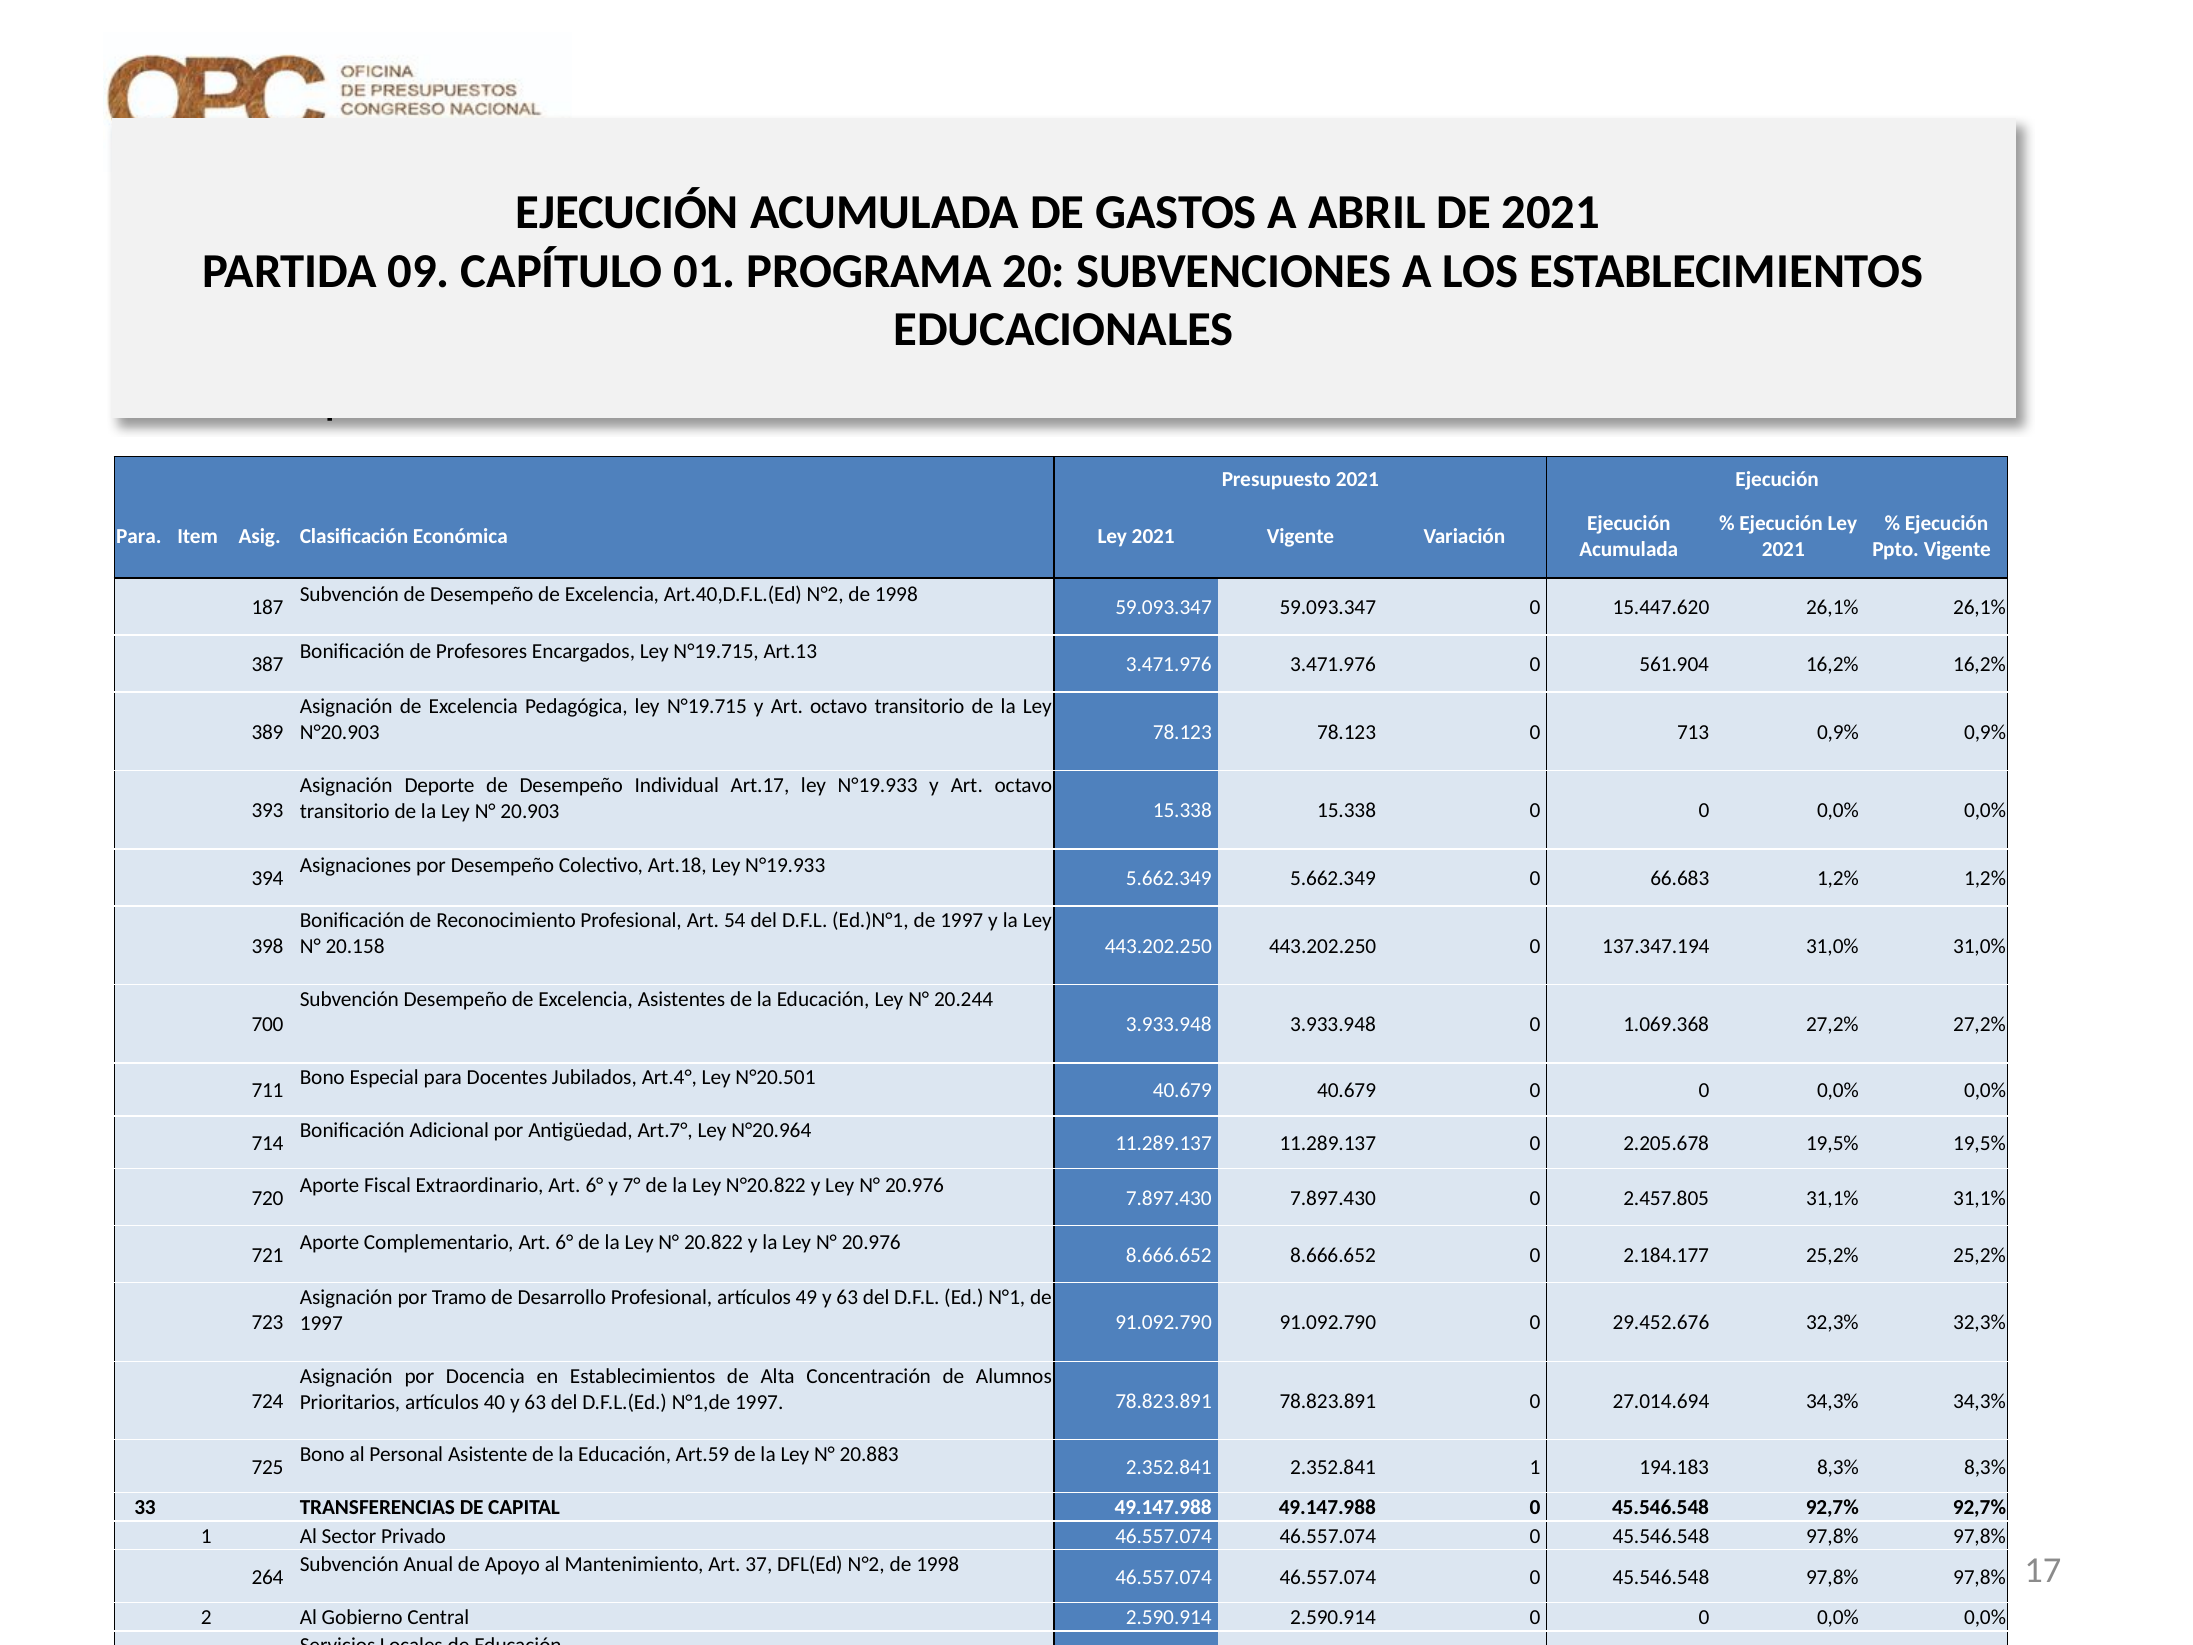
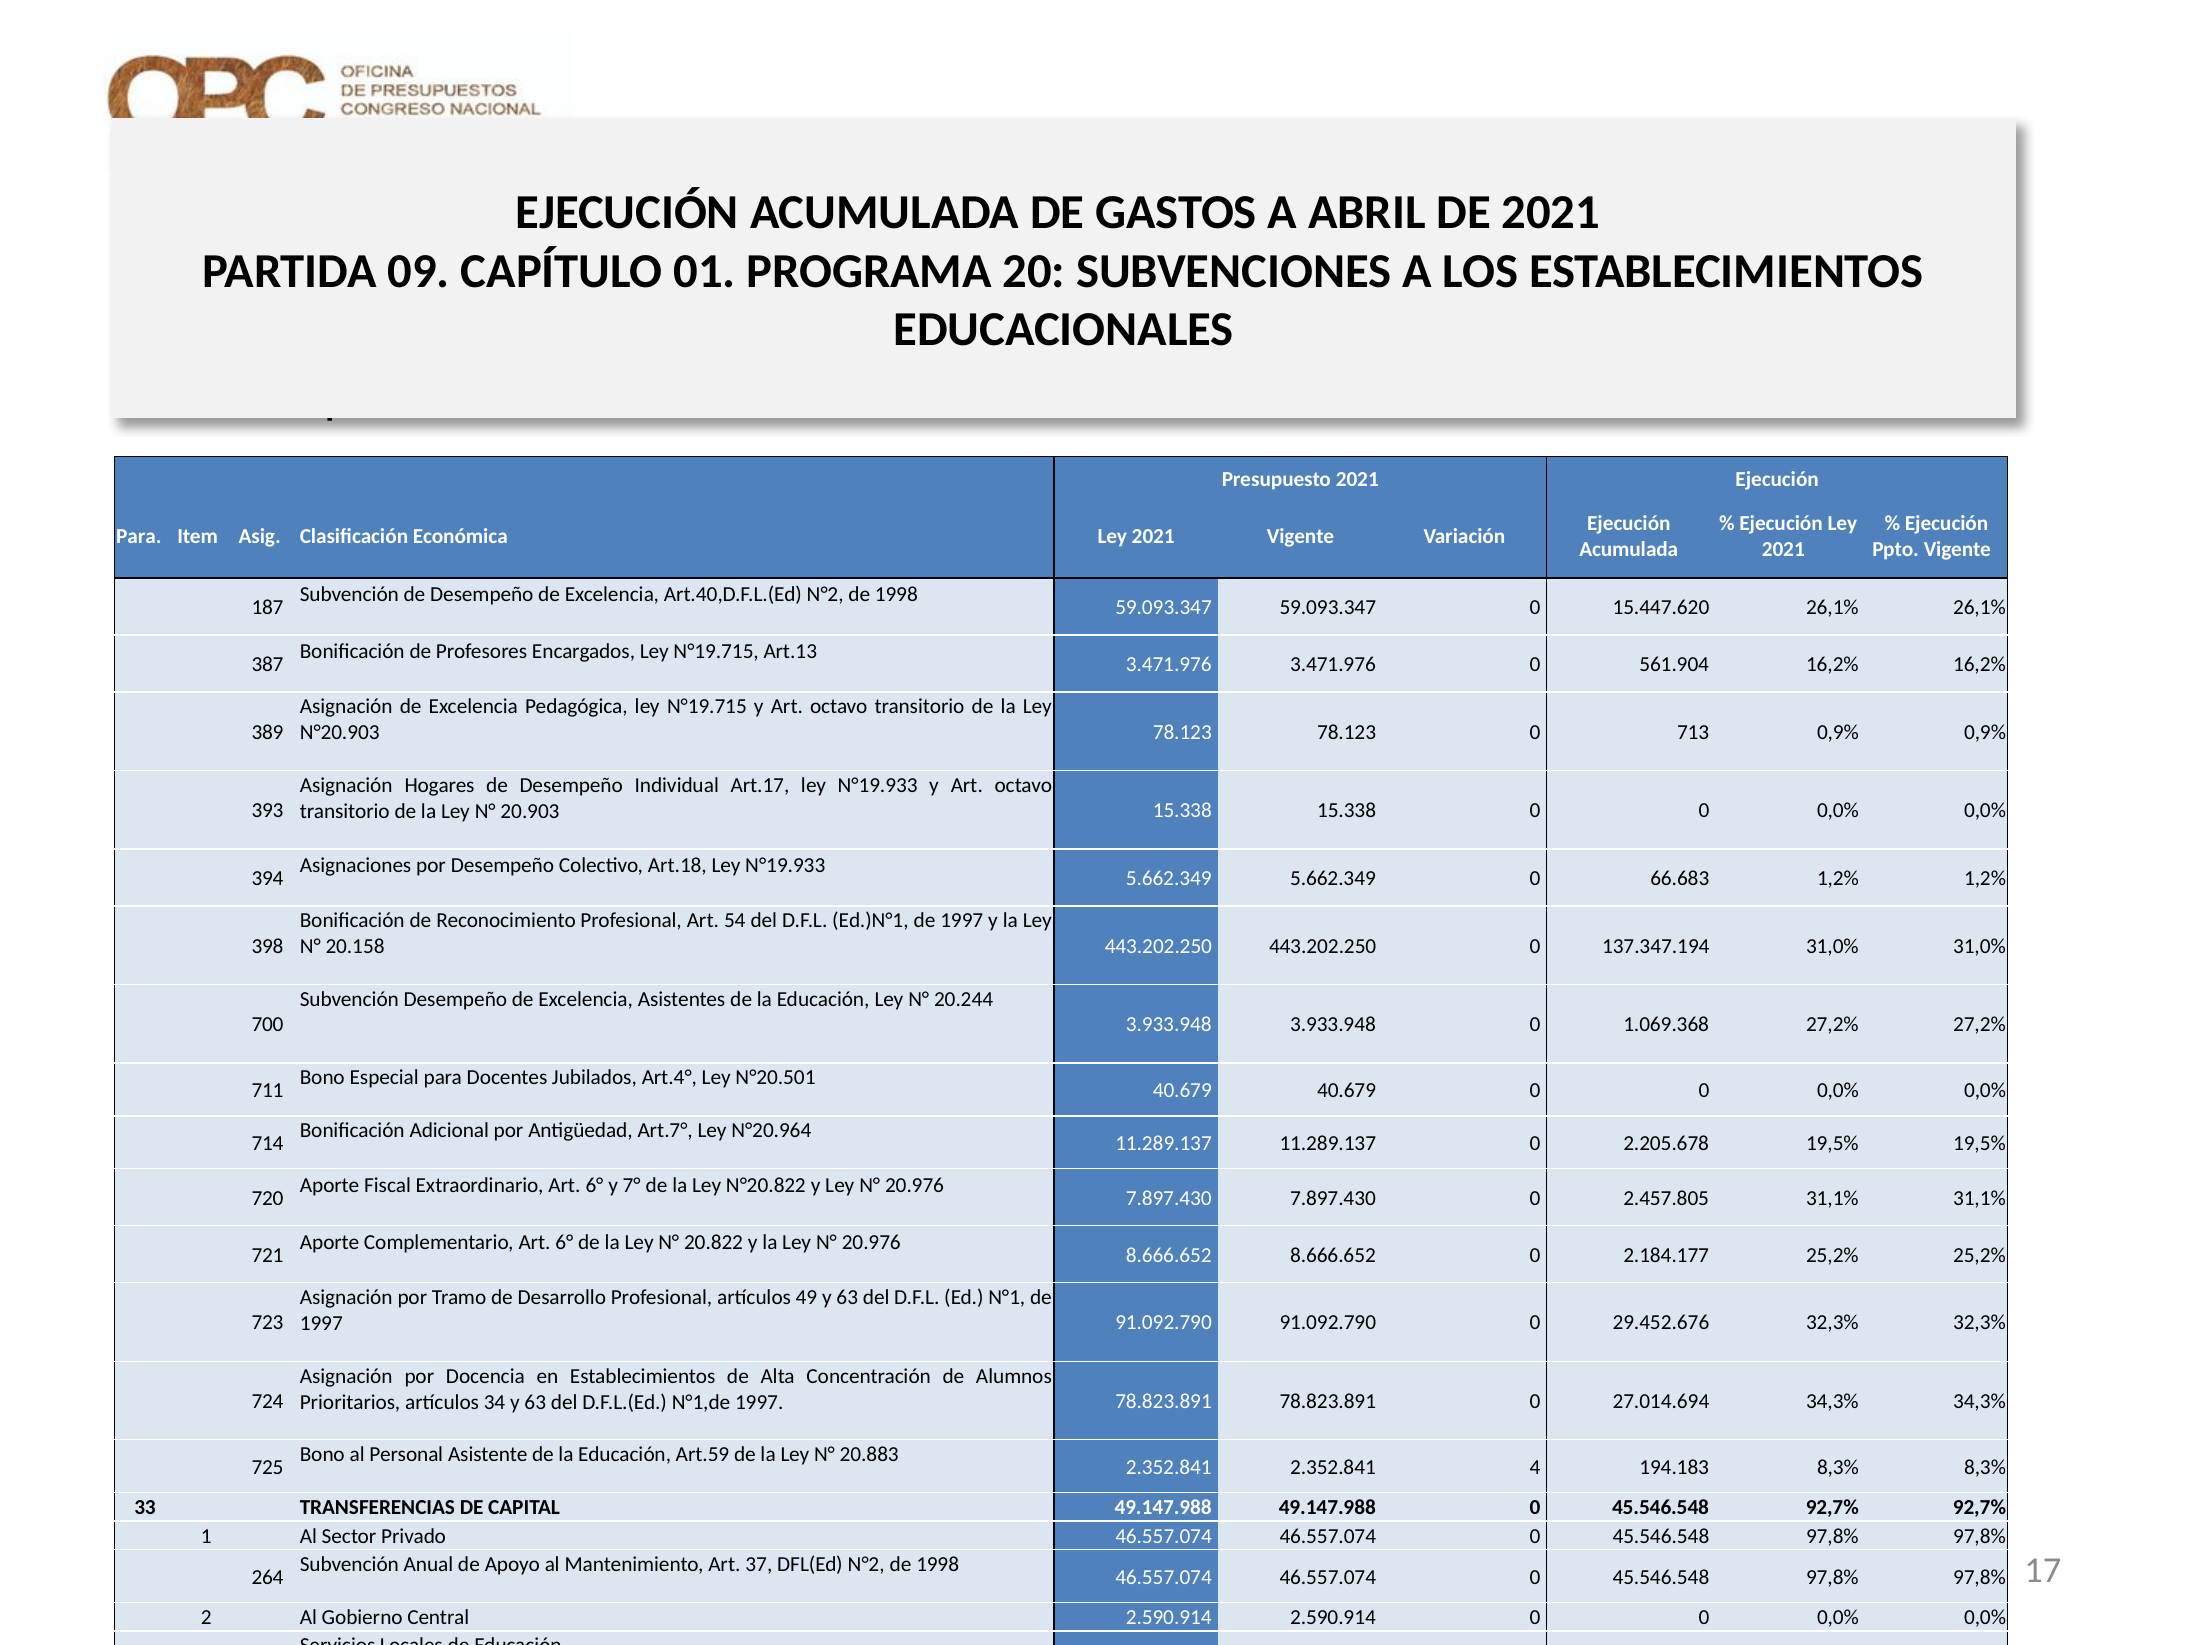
Deporte: Deporte -> Hogares
artículos 40: 40 -> 34
2.352.841 1: 1 -> 4
